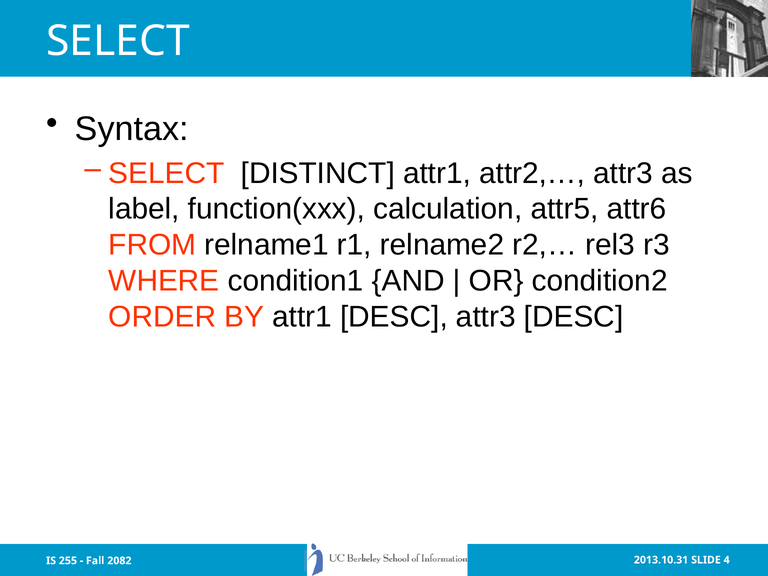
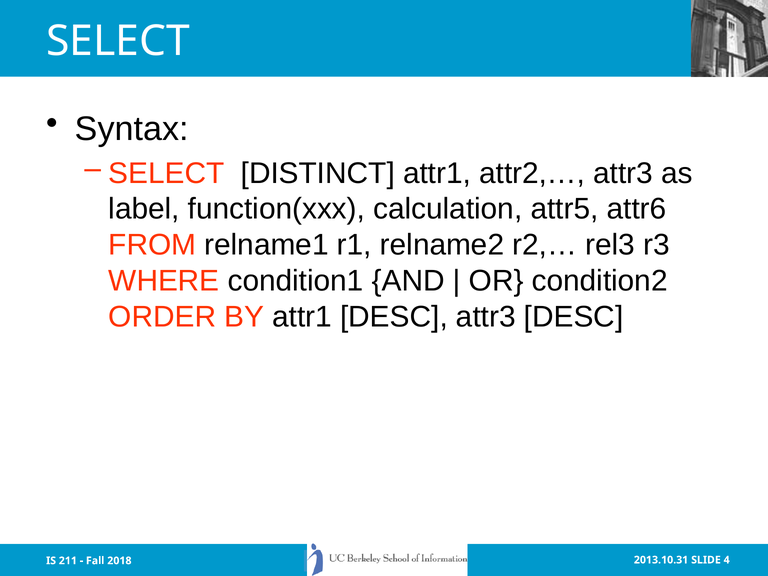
255: 255 -> 211
2082: 2082 -> 2018
